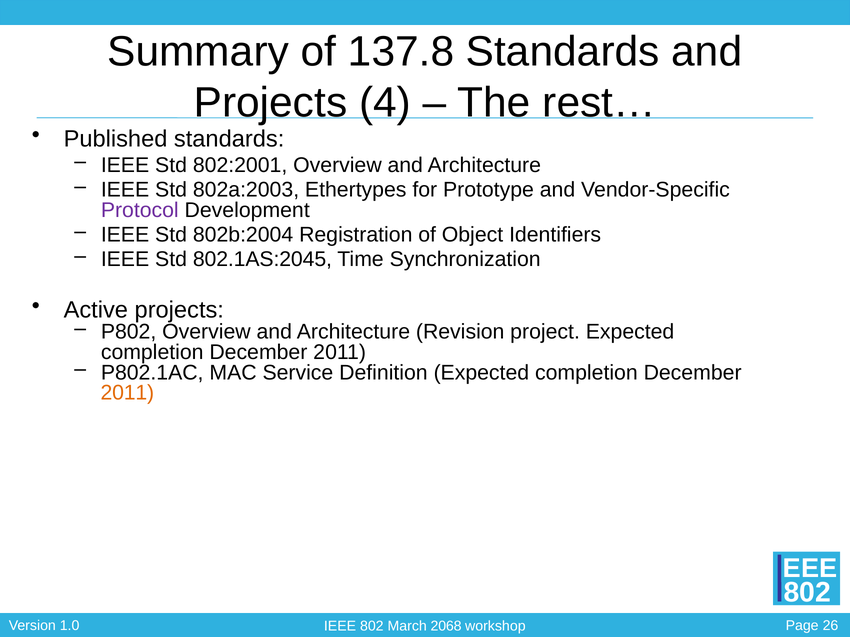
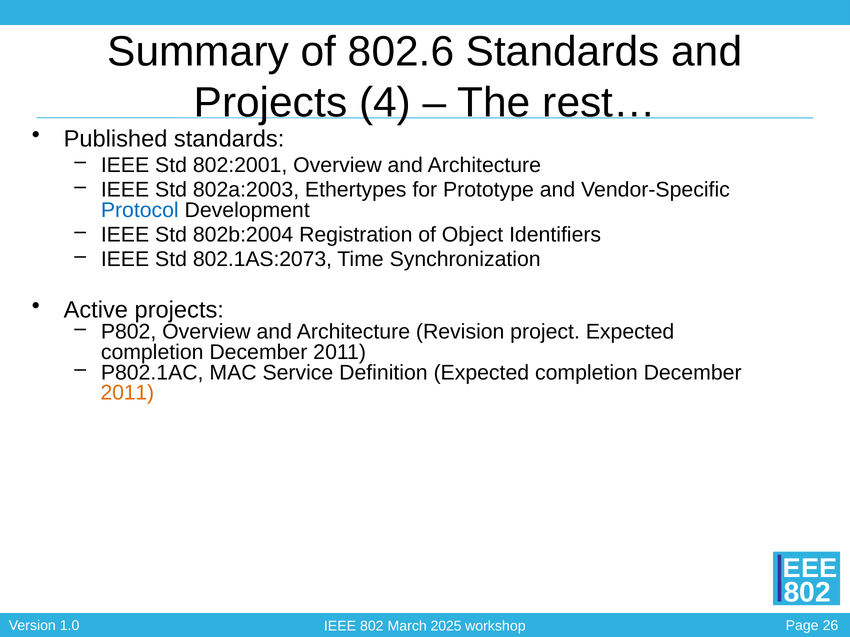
137.8: 137.8 -> 802.6
Protocol colour: purple -> blue
802.1AS:2045: 802.1AS:2045 -> 802.1AS:2073
2068: 2068 -> 2025
